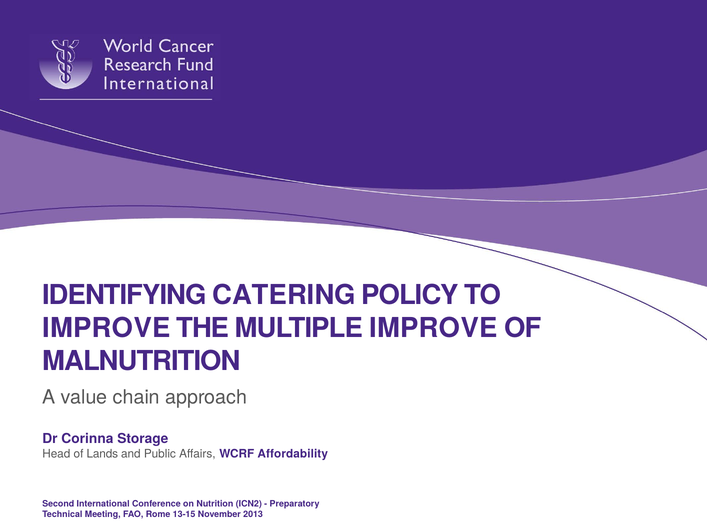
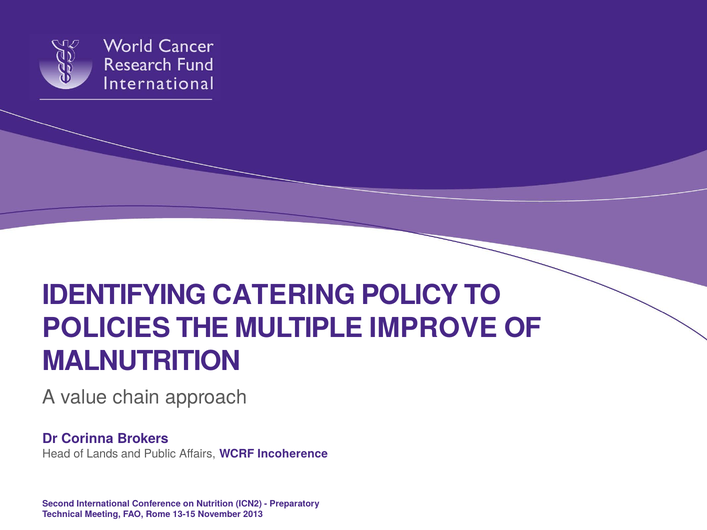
IMPROVE at (106, 329): IMPROVE -> POLICIES
Storage: Storage -> Brokers
Affordability: Affordability -> Incoherence
